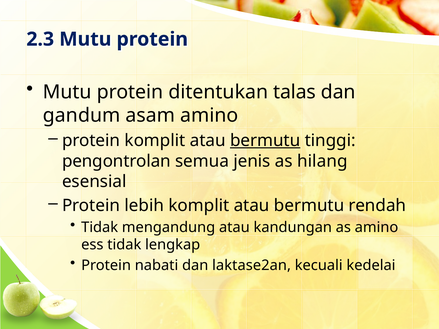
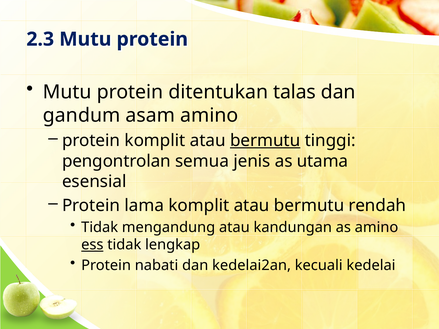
hilang: hilang -> utama
lebih: lebih -> lama
ess underline: none -> present
laktase2an: laktase2an -> kedelai2an
